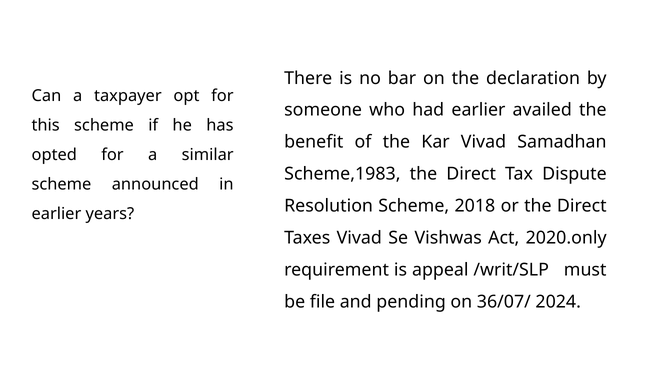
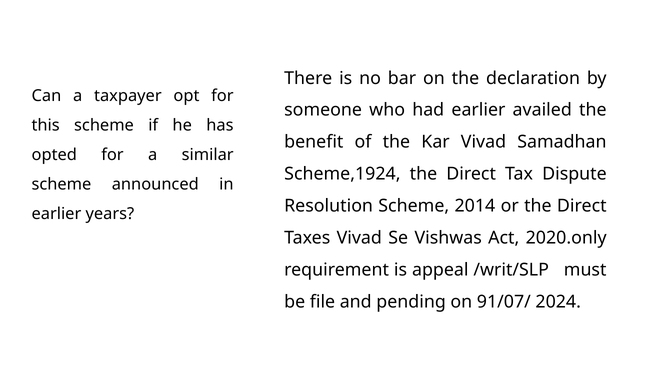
Scheme,1983: Scheme,1983 -> Scheme,1924
2018: 2018 -> 2014
36/07/: 36/07/ -> 91/07/
